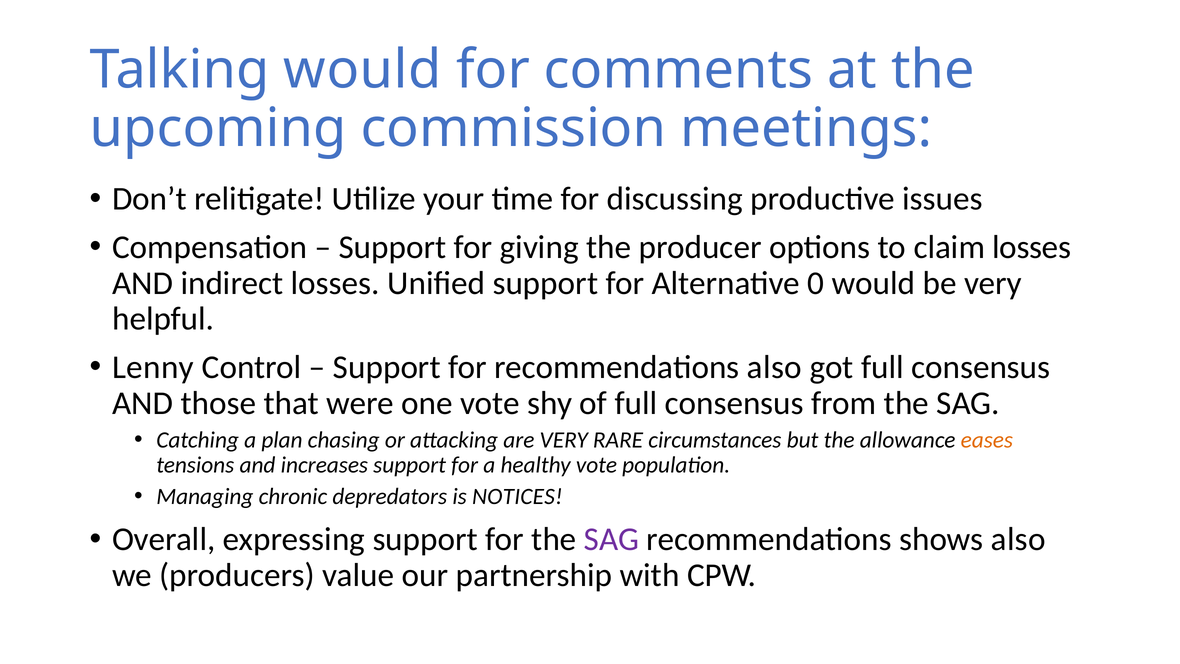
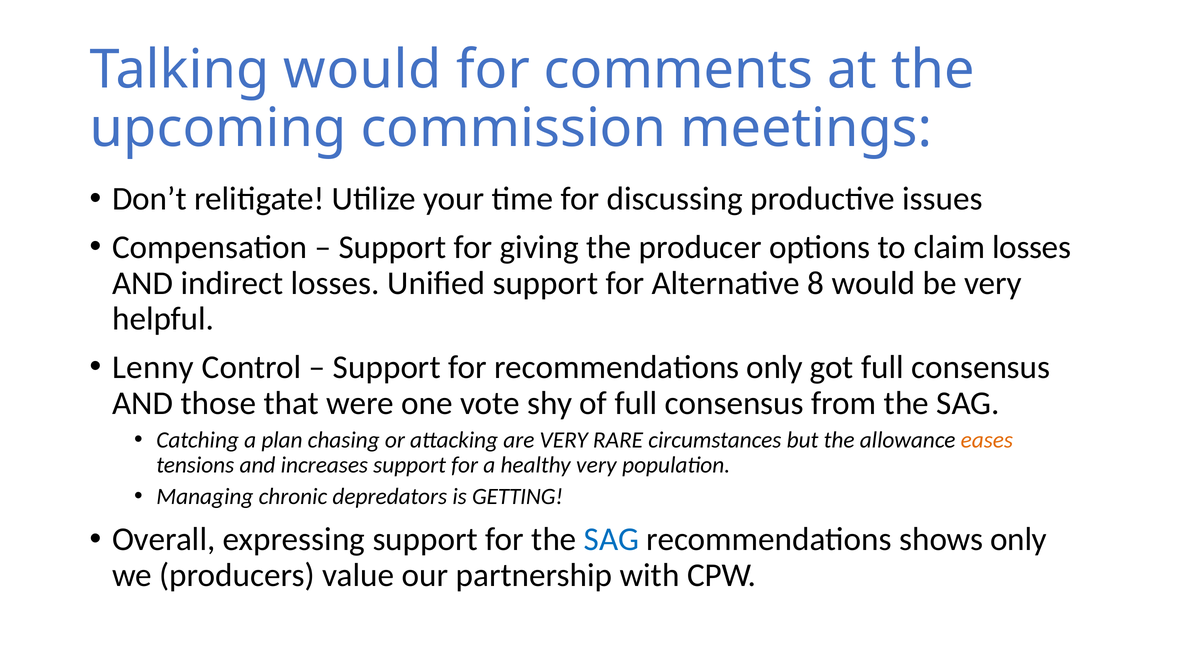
0: 0 -> 8
recommendations also: also -> only
healthy vote: vote -> very
NOTICES: NOTICES -> GETTING
SAG at (612, 539) colour: purple -> blue
shows also: also -> only
